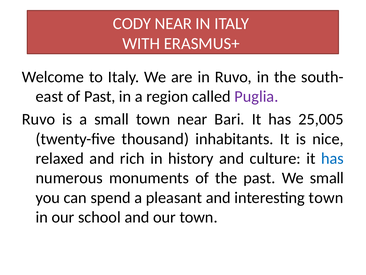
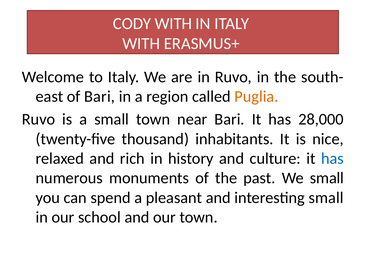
CODY NEAR: NEAR -> WITH
of Past: Past -> Bari
Puglia colour: purple -> orange
25,005: 25,005 -> 28,000
interesting town: town -> small
